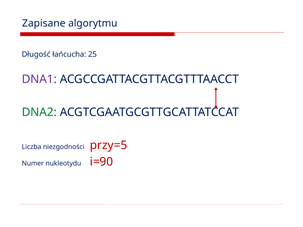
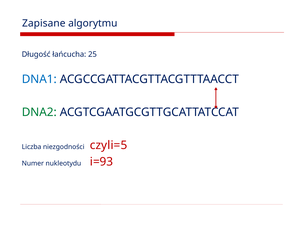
DNA1 colour: purple -> blue
przy=5: przy=5 -> czyli=5
i=90: i=90 -> i=93
